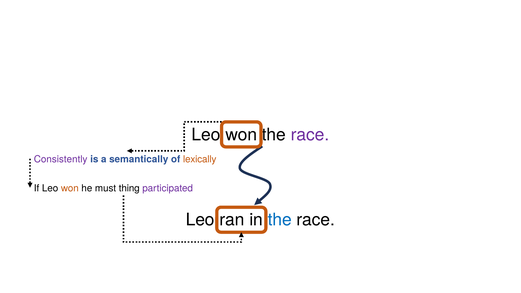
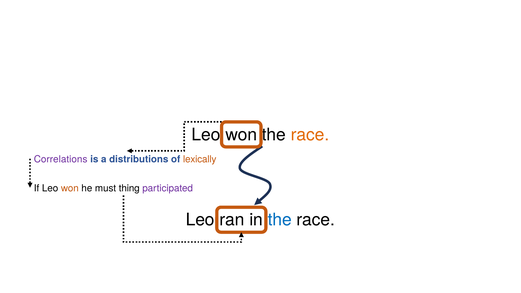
race at (310, 135) colour: purple -> orange
Consistently: Consistently -> Correlations
semantically: semantically -> distributions
